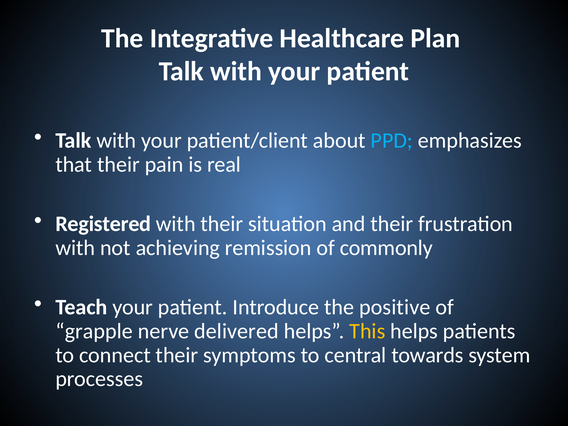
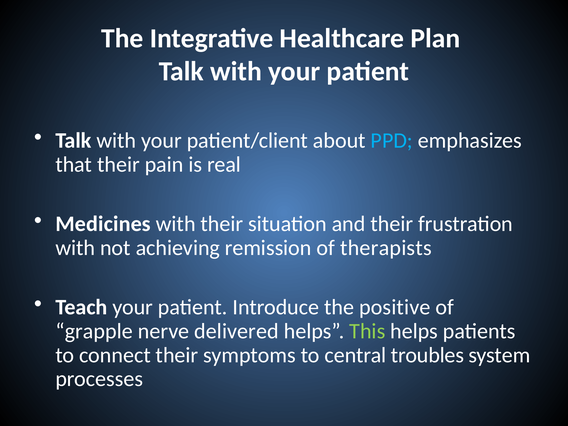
Registered: Registered -> Medicines
commonly: commonly -> therapists
This colour: yellow -> light green
towards: towards -> troubles
